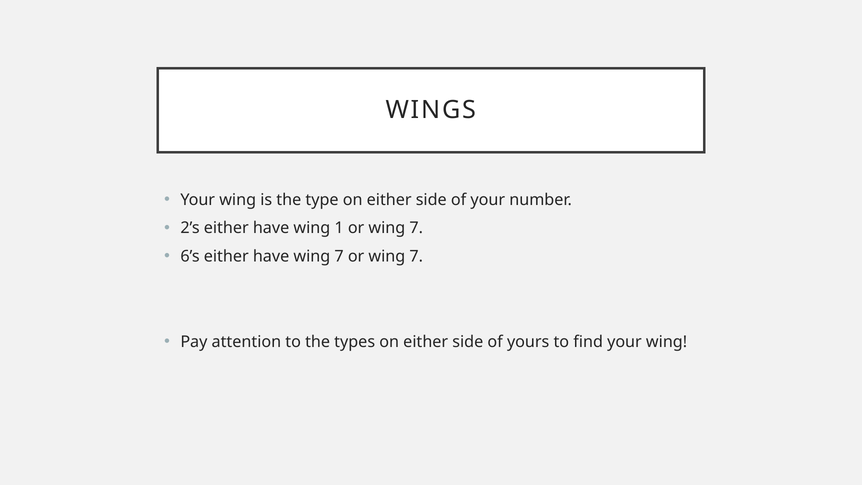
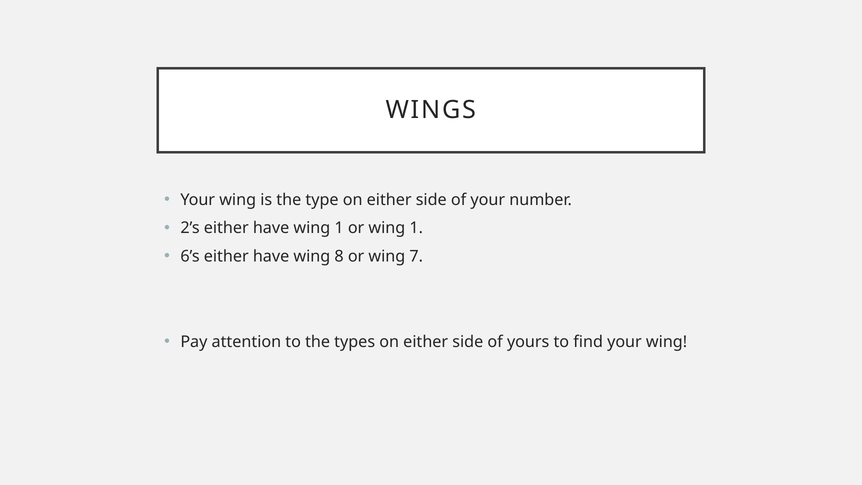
1 or wing 7: 7 -> 1
have wing 7: 7 -> 8
